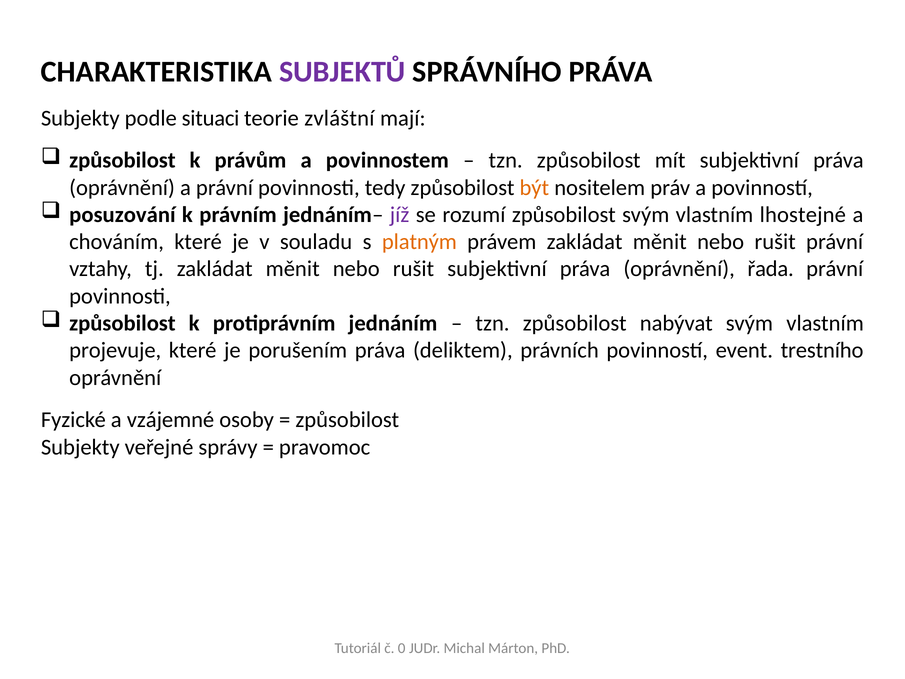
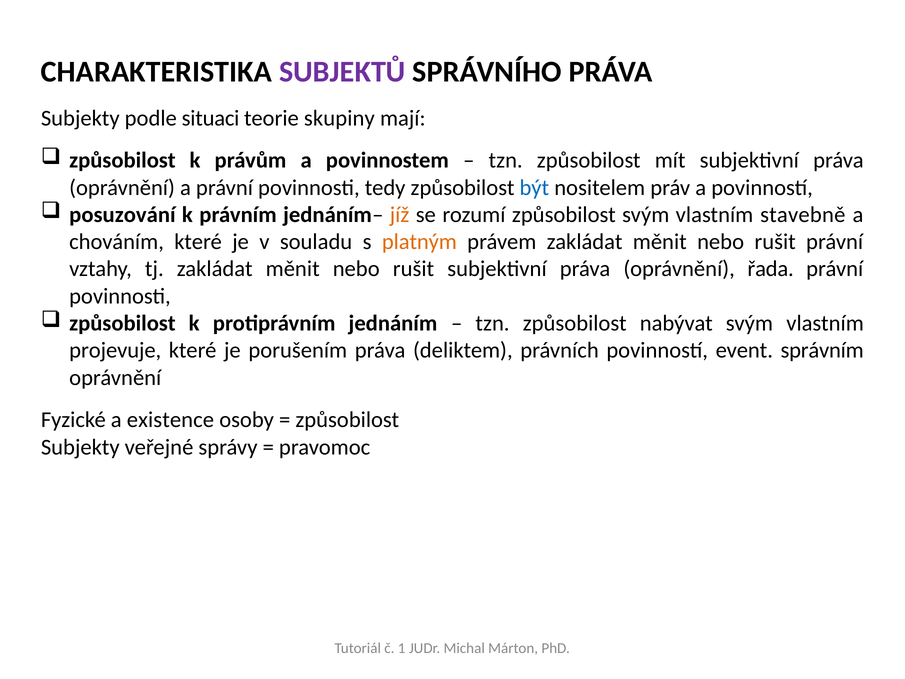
zvláštní: zvláštní -> skupiny
být colour: orange -> blue
jíž colour: purple -> orange
lhostejné: lhostejné -> stavebně
trestního: trestního -> správním
vzájemné: vzájemné -> existence
0: 0 -> 1
